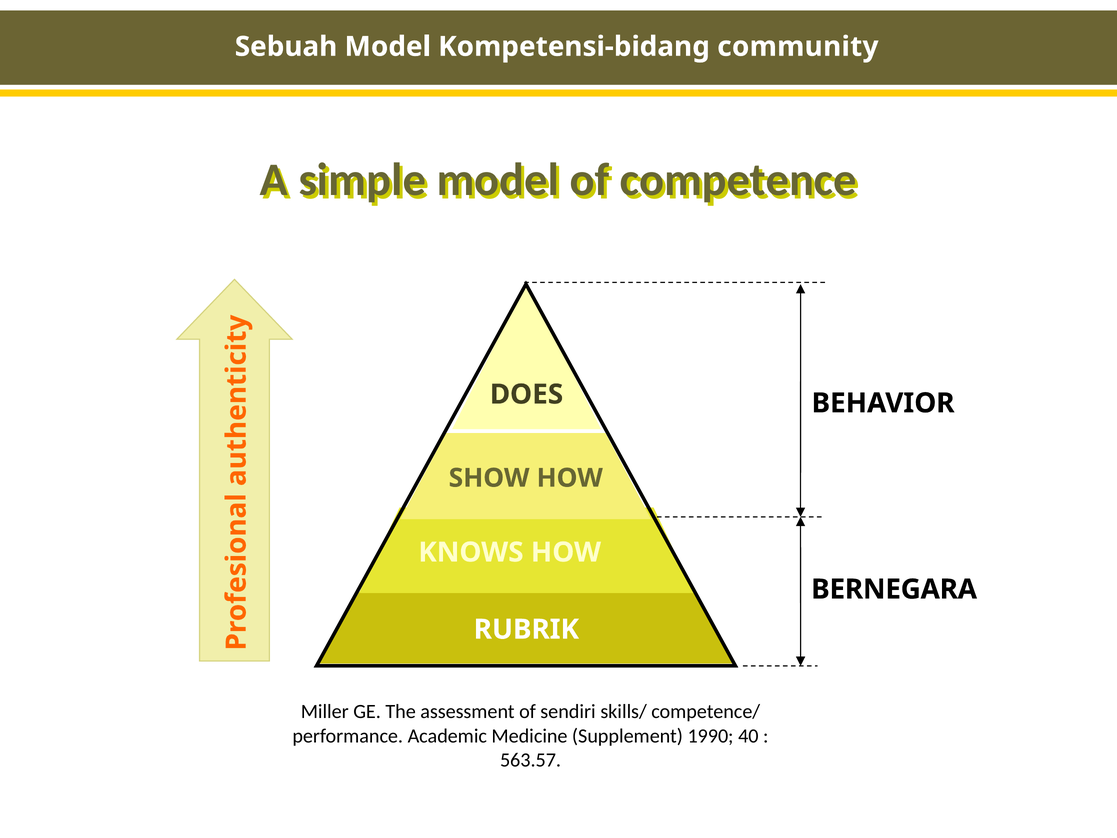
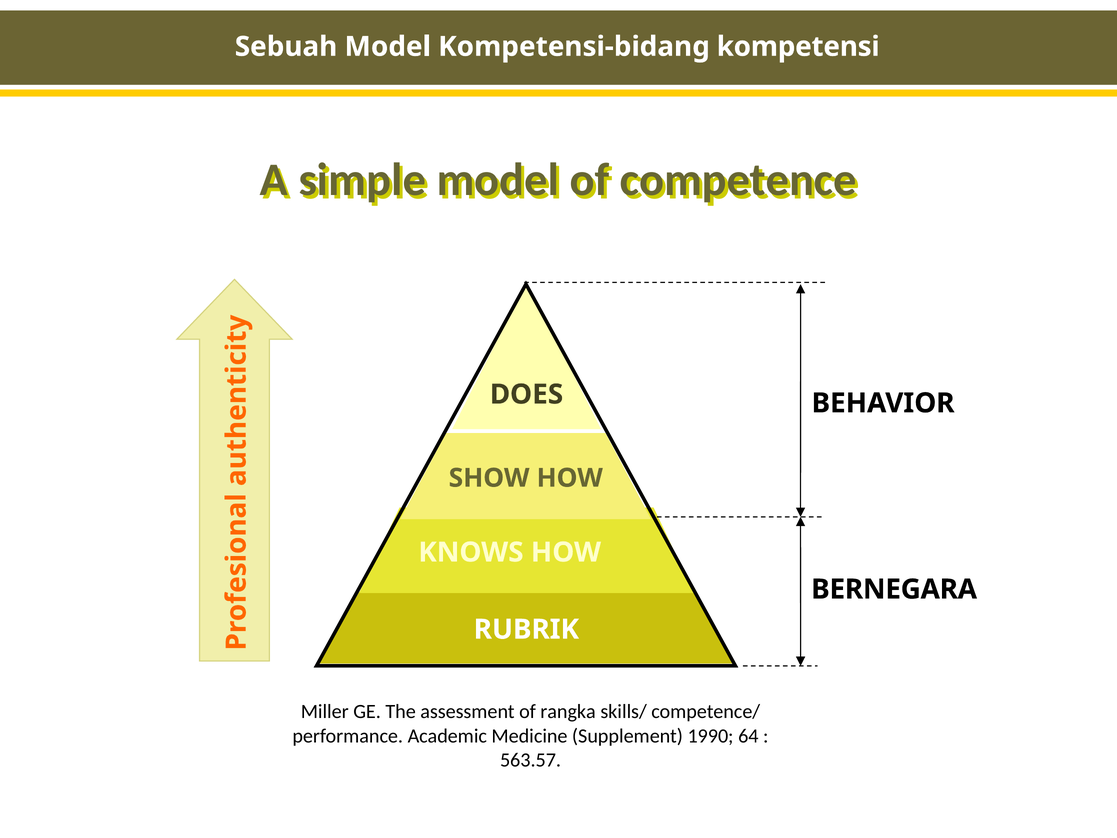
community: community -> kompetensi
sendiri: sendiri -> rangka
40: 40 -> 64
